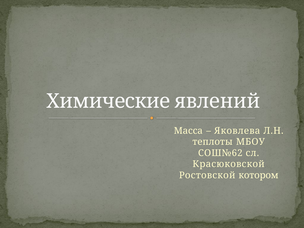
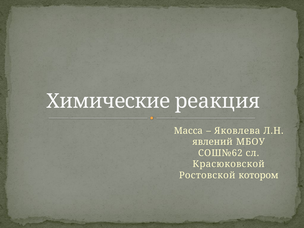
явлений: явлений -> реакция
теплоты: теплоты -> явлений
